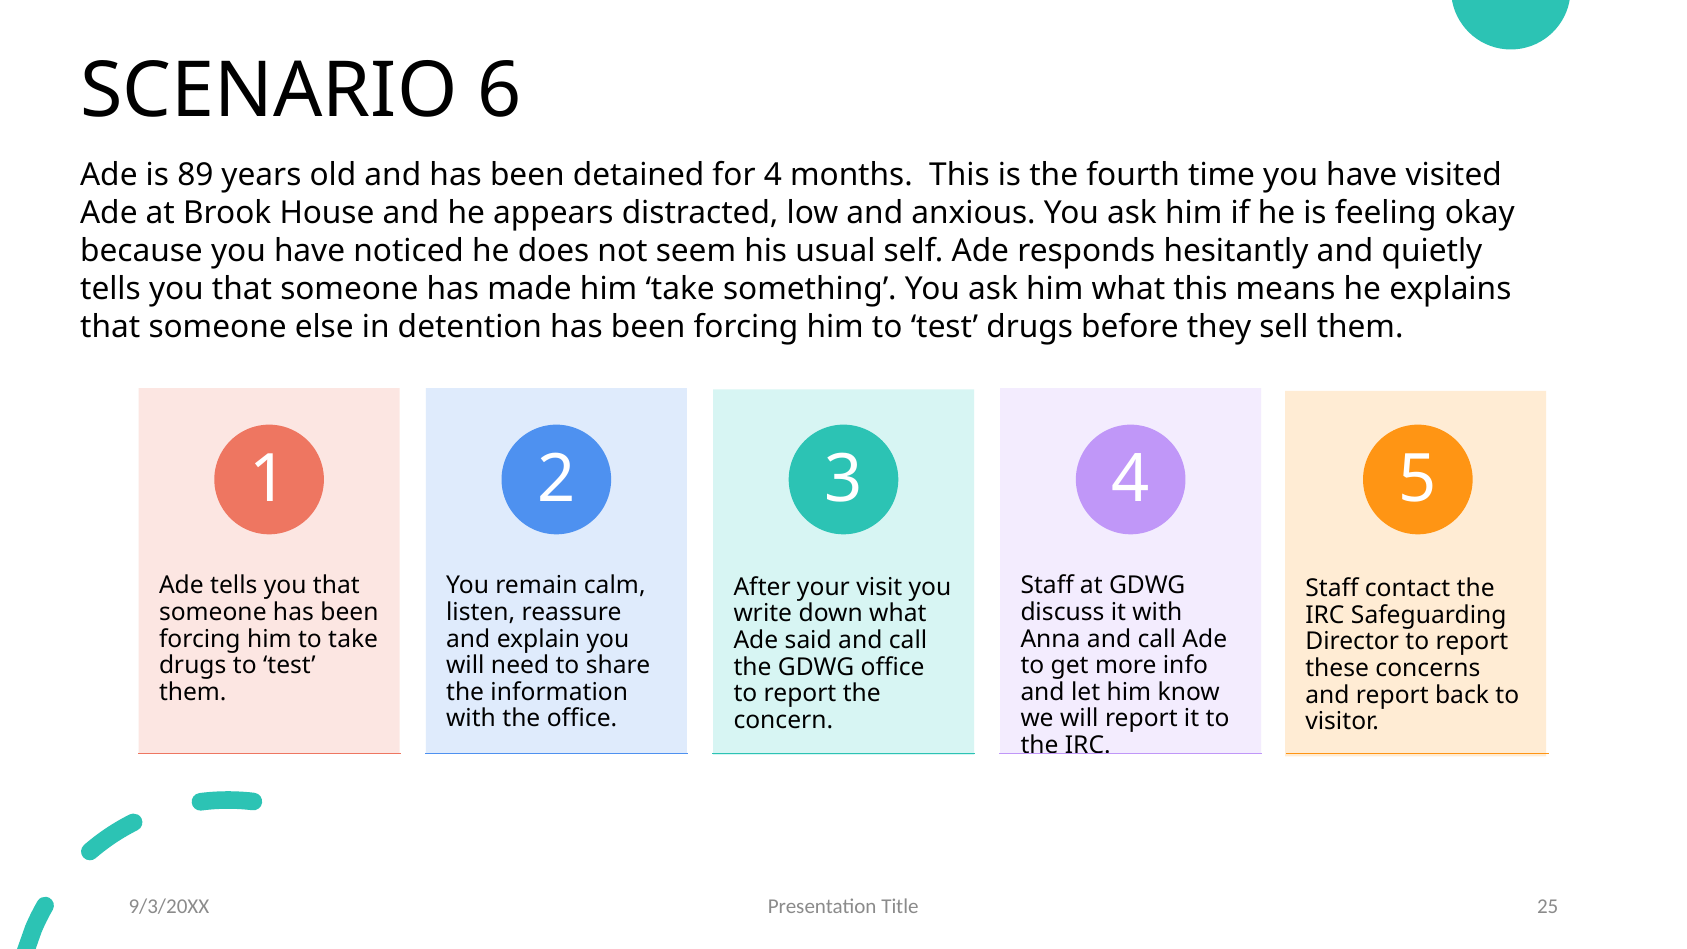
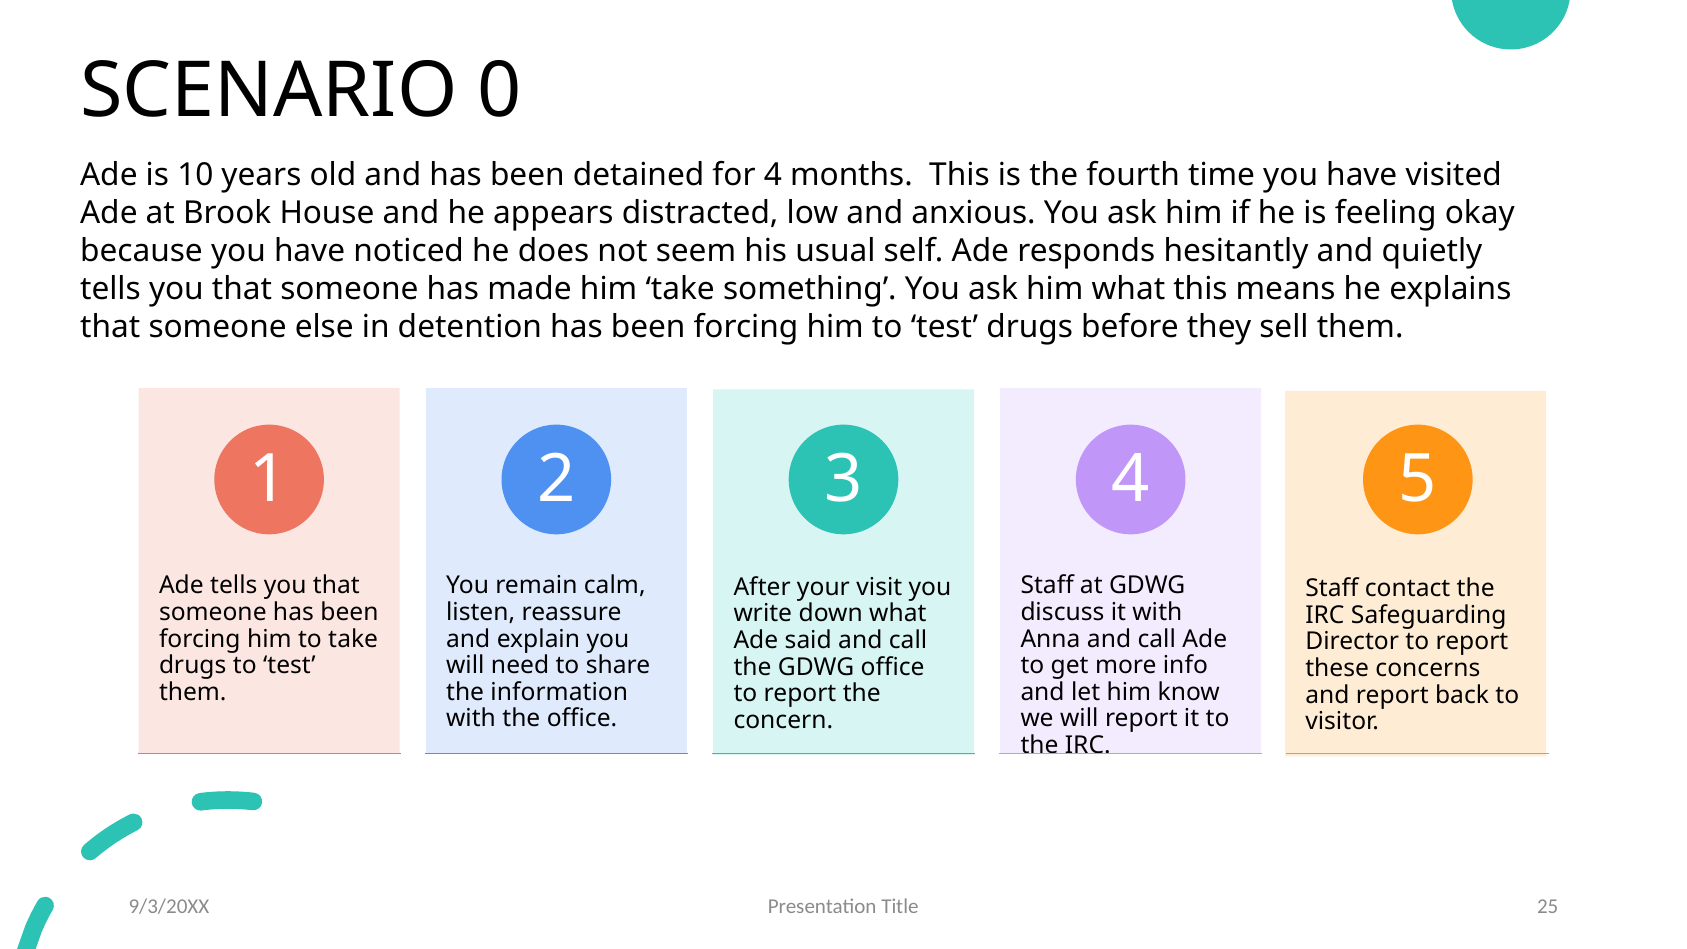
6: 6 -> 0
89: 89 -> 10
